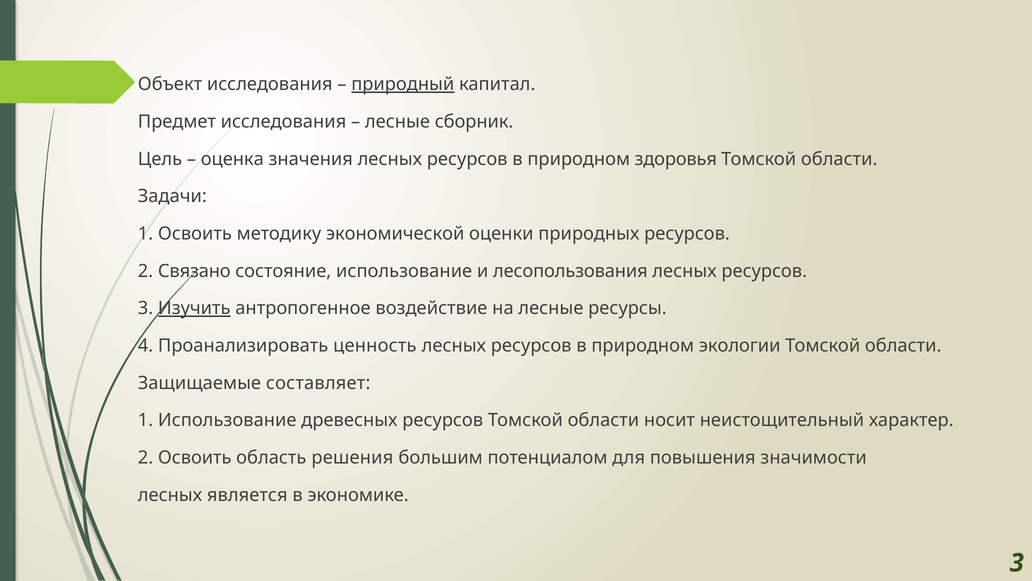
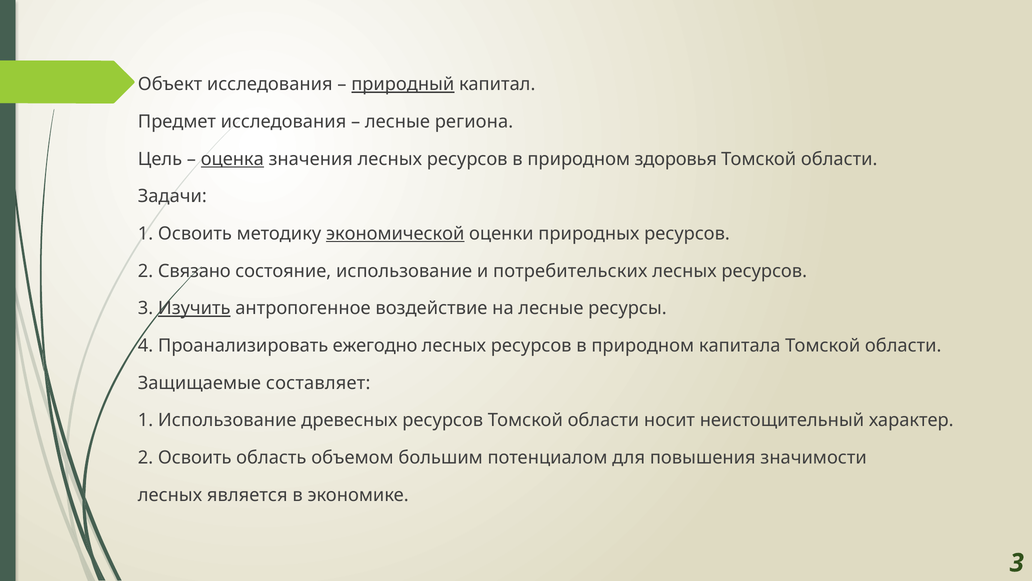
сборник: сборник -> региона
оценка underline: none -> present
экономической underline: none -> present
лесопользования: лесопользования -> потребительских
ценность: ценность -> ежегодно
экологии: экологии -> капитала
решения: решения -> объемом
